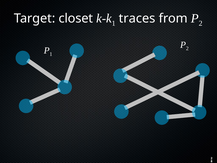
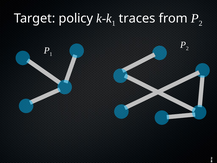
closet: closet -> policy
